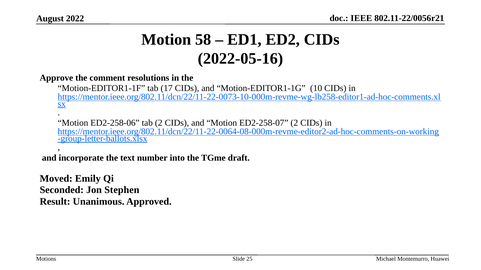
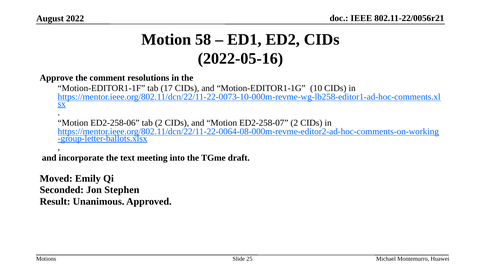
number: number -> meeting
